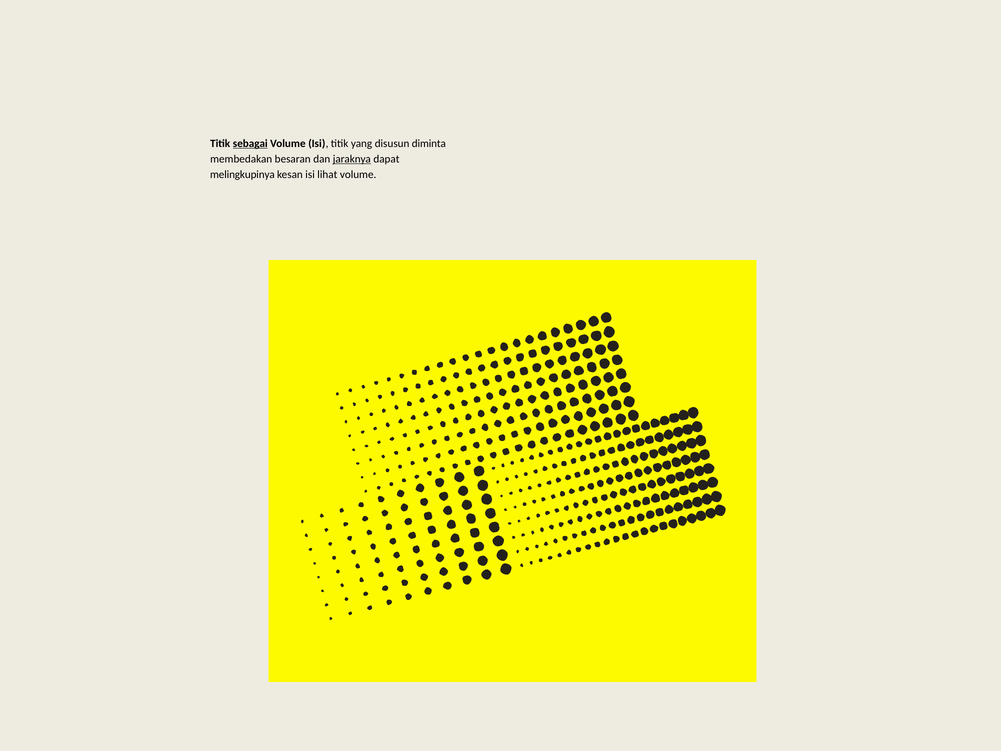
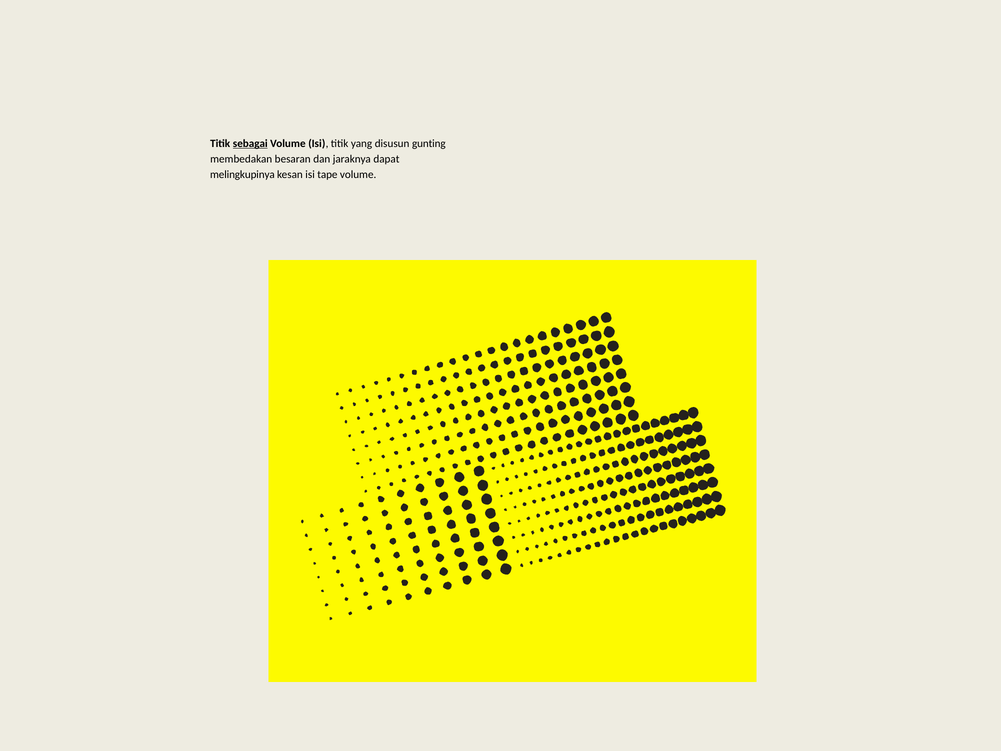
diminta: diminta -> gunting
jaraknya underline: present -> none
lihat: lihat -> tape
